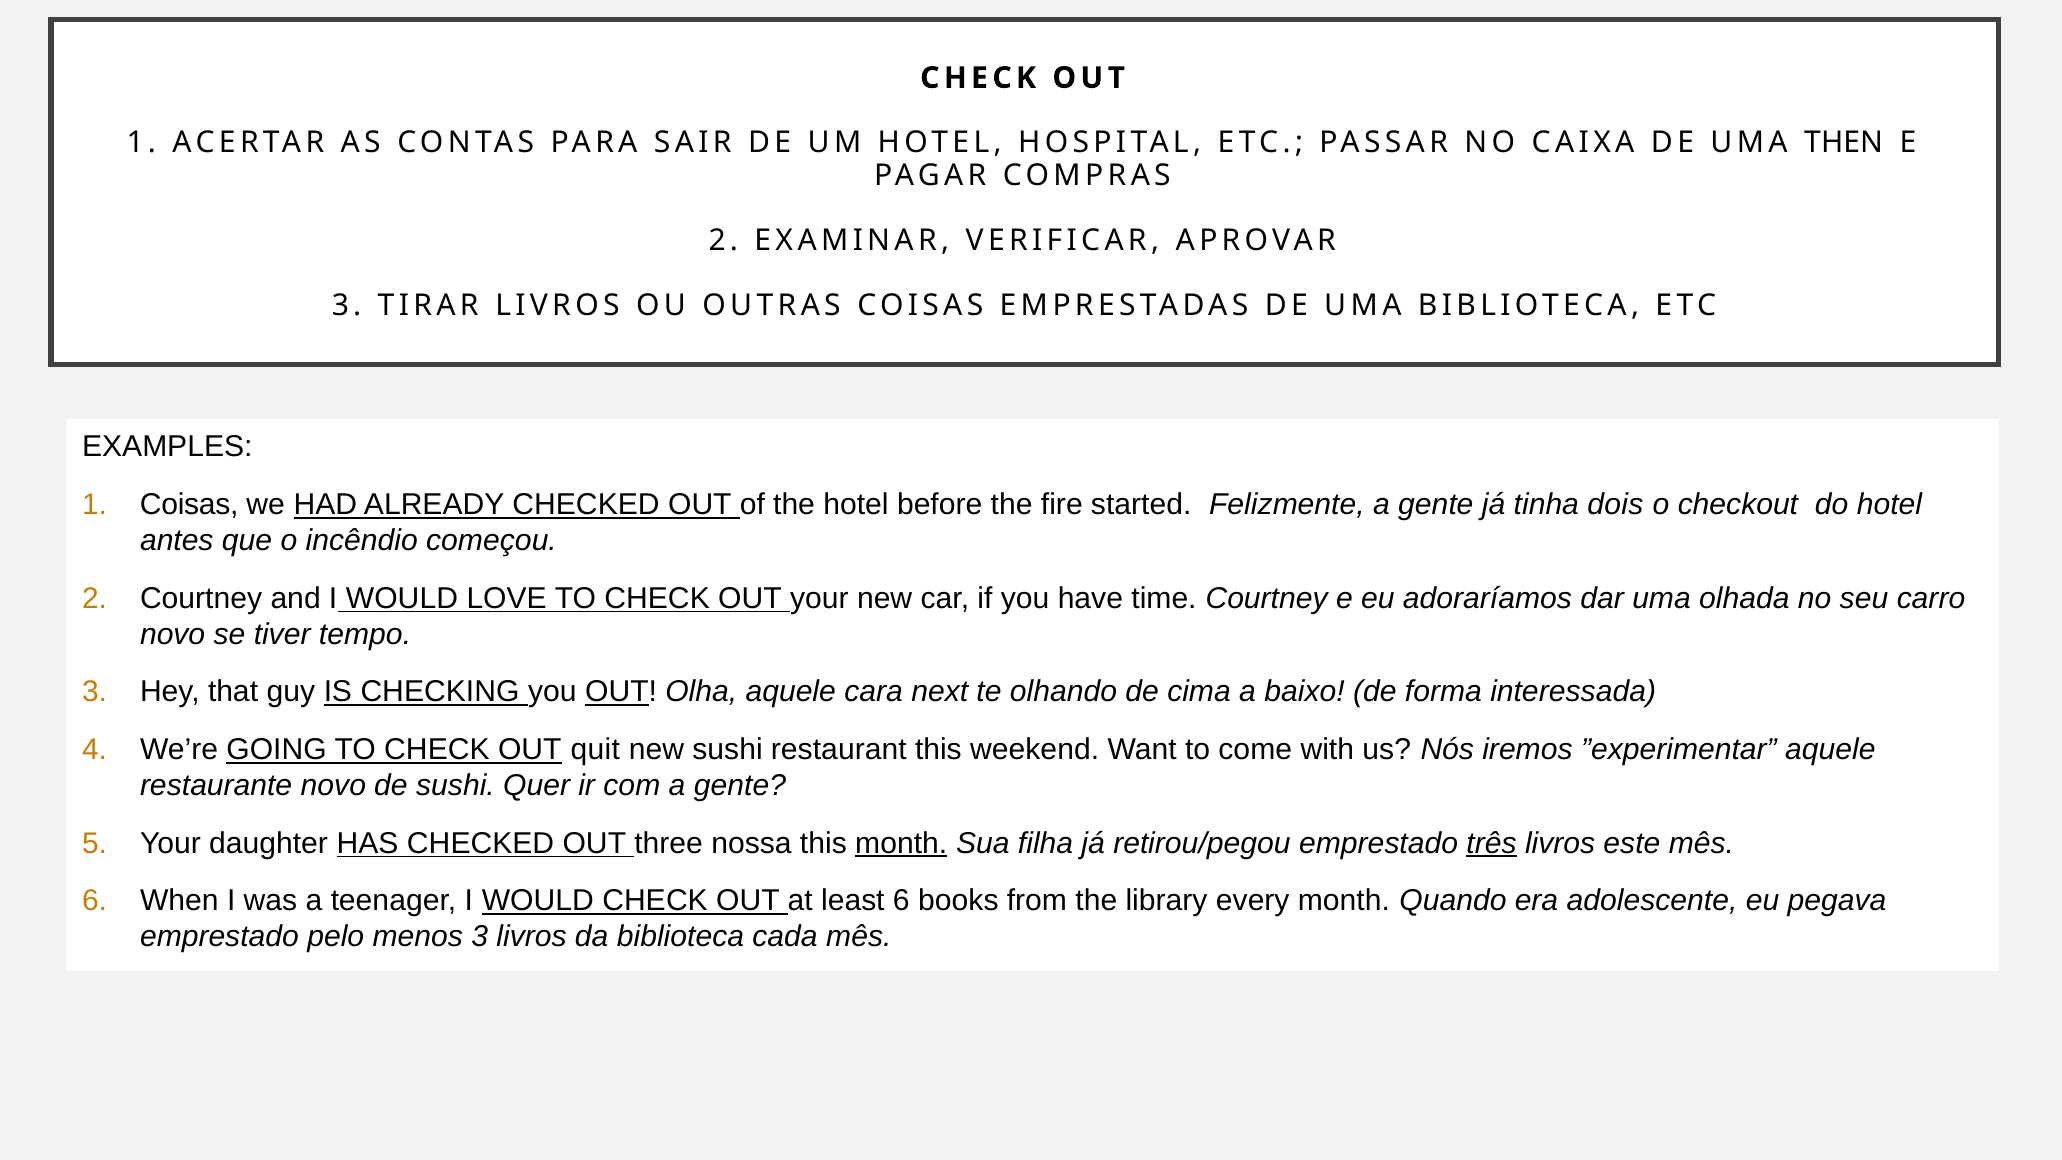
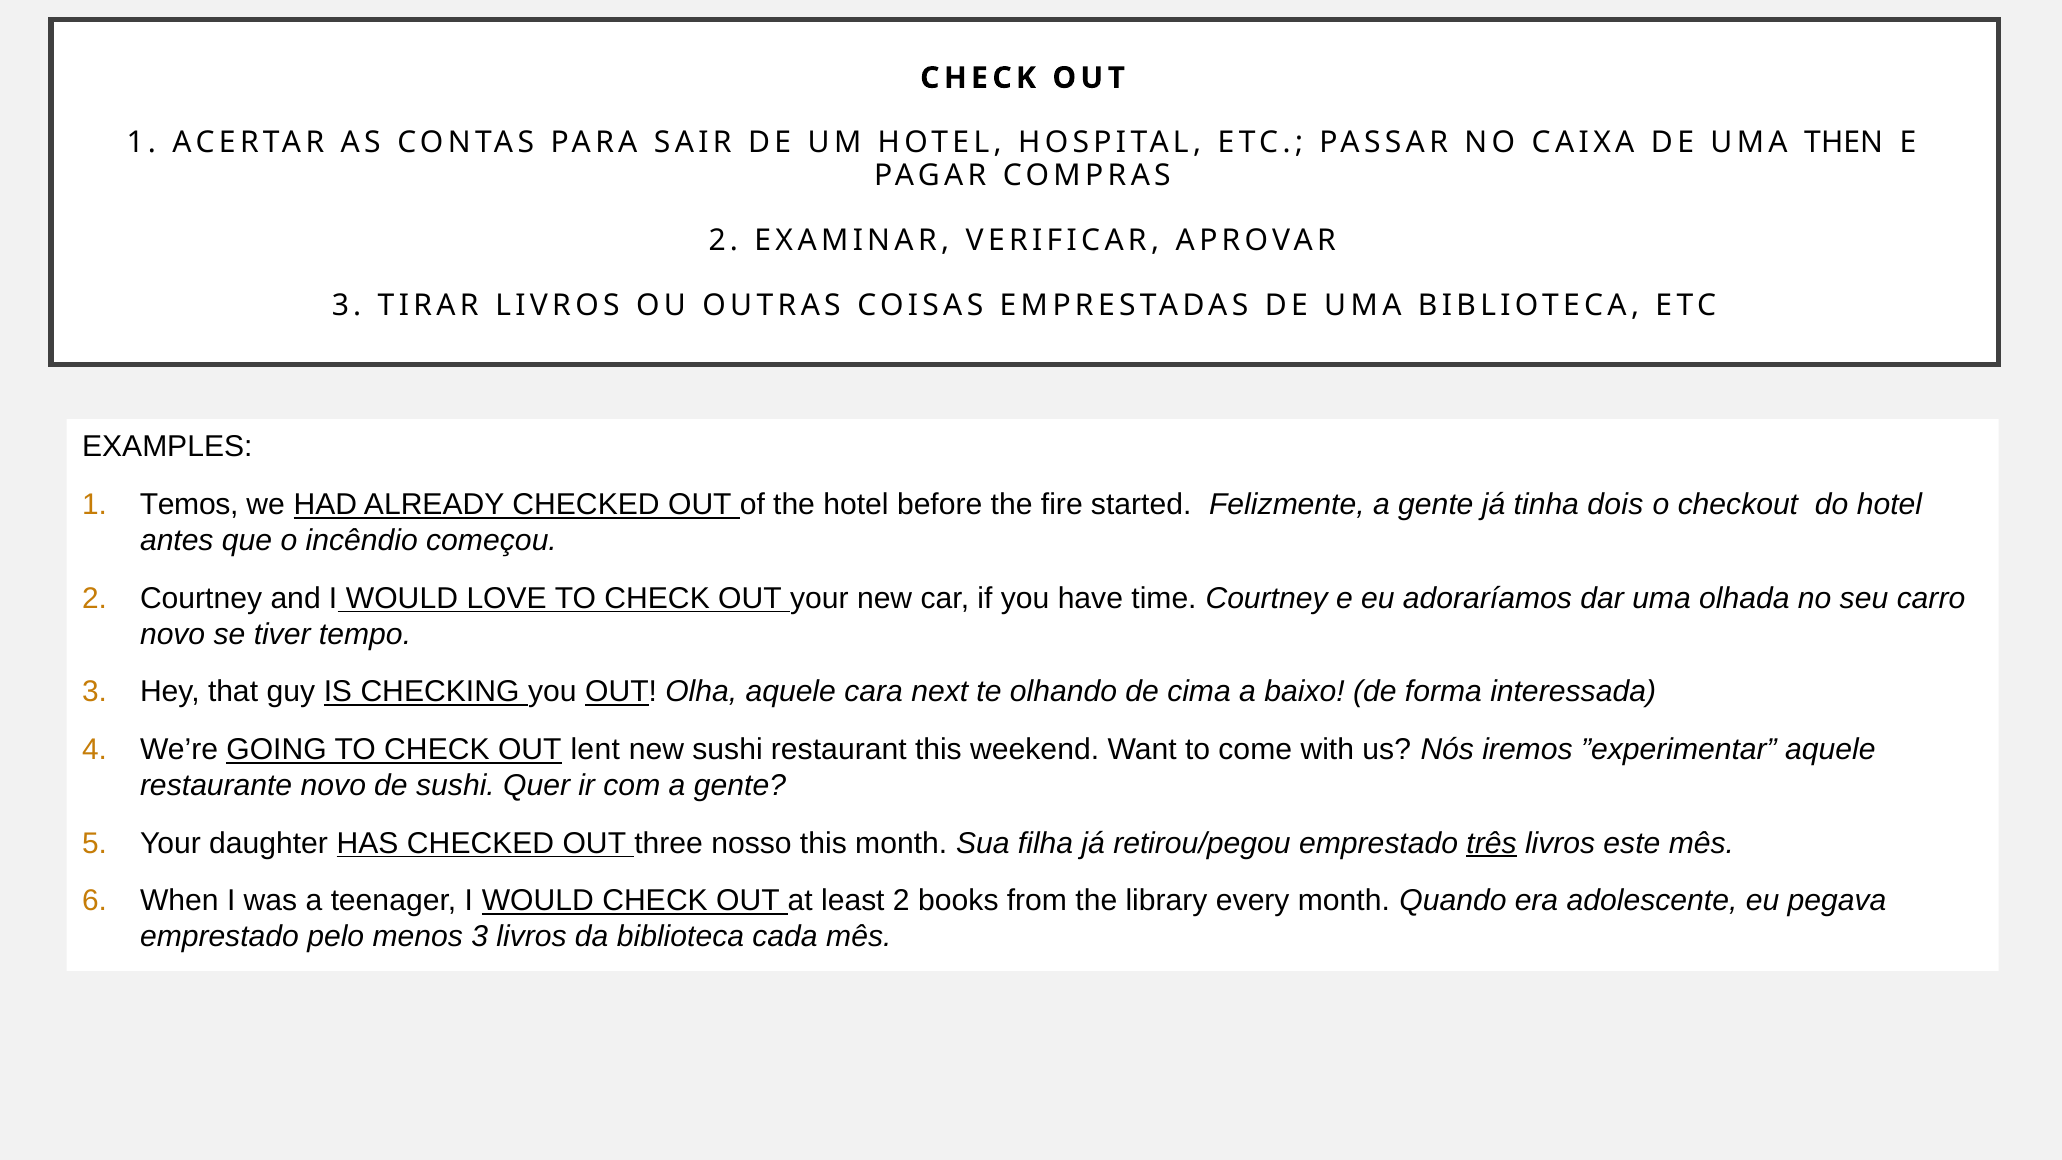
1 Coisas: Coisas -> Temos
quit: quit -> lent
nossa: nossa -> nosso
month at (901, 843) underline: present -> none
least 6: 6 -> 2
